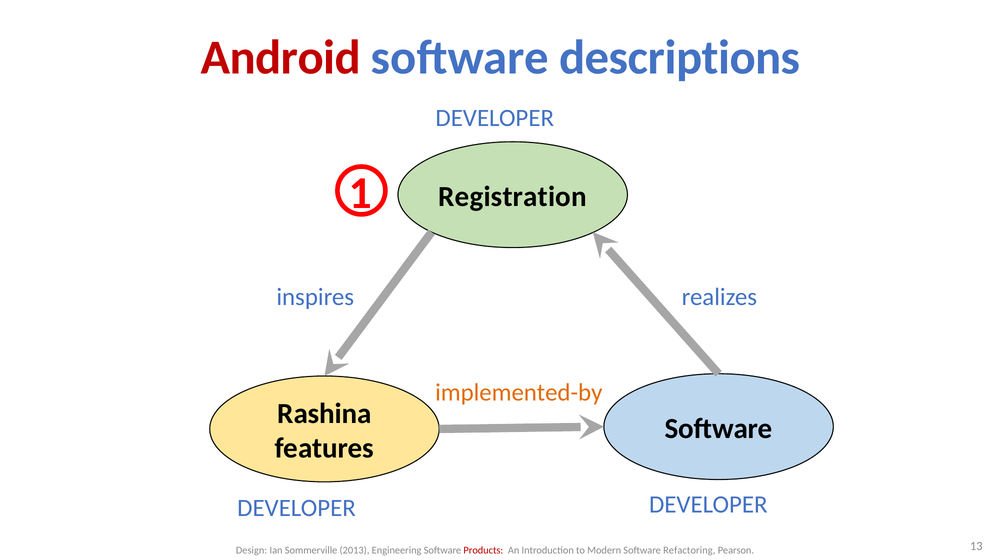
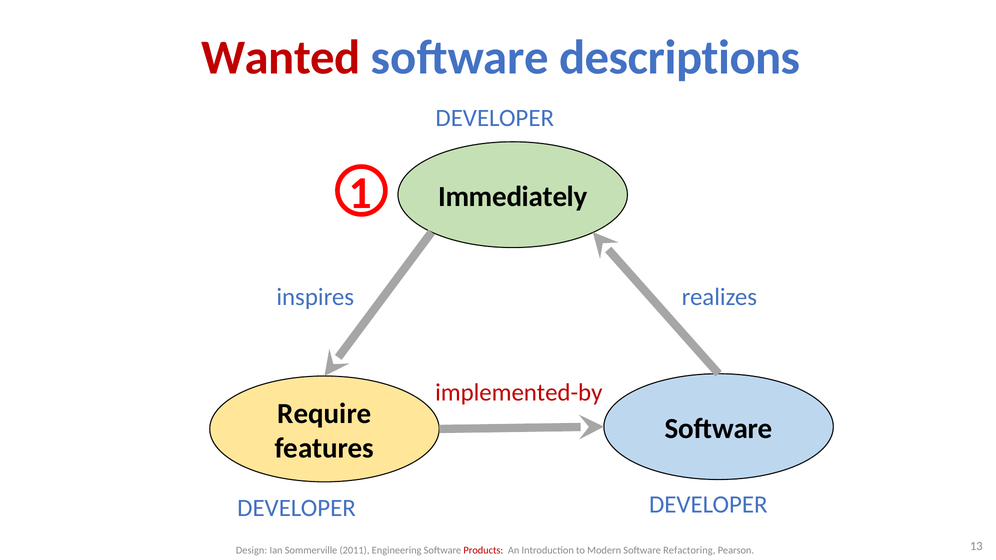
Android: Android -> Wanted
Registration: Registration -> Immediately
implemented-by colour: orange -> red
Rashina: Rashina -> Require
2013: 2013 -> 2011
